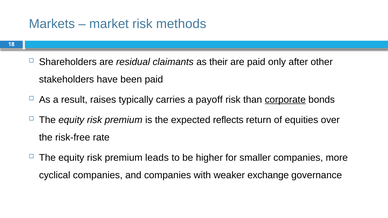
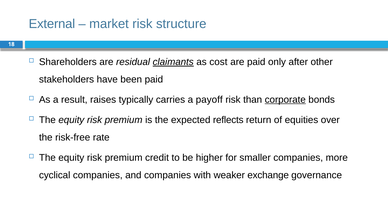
Markets: Markets -> External
methods: methods -> structure
claimants underline: none -> present
their: their -> cost
leads: leads -> credit
